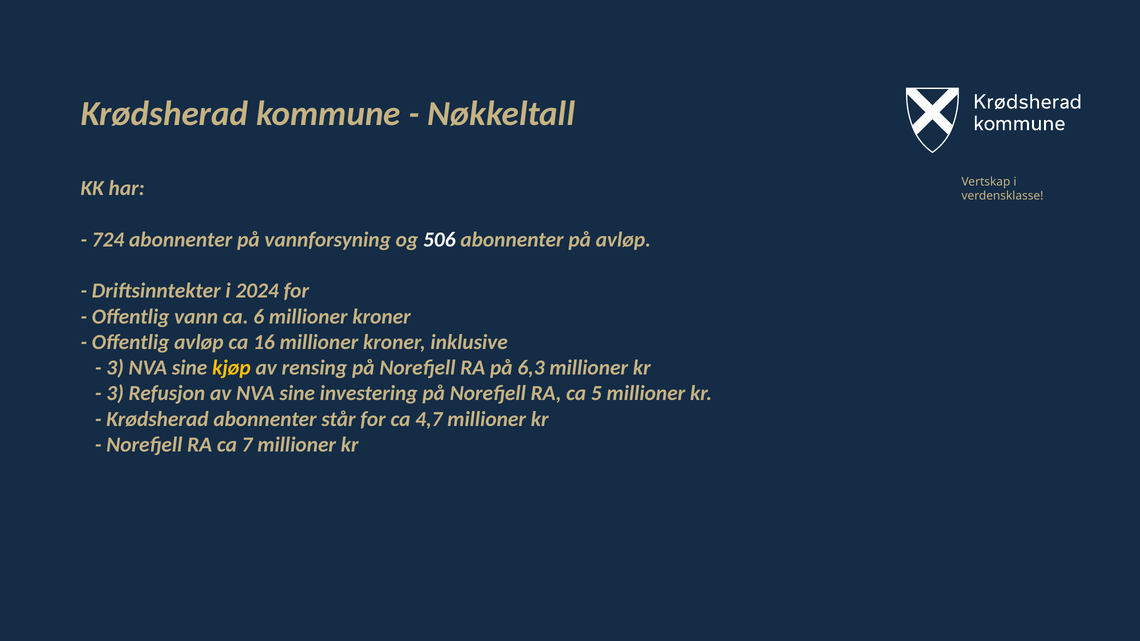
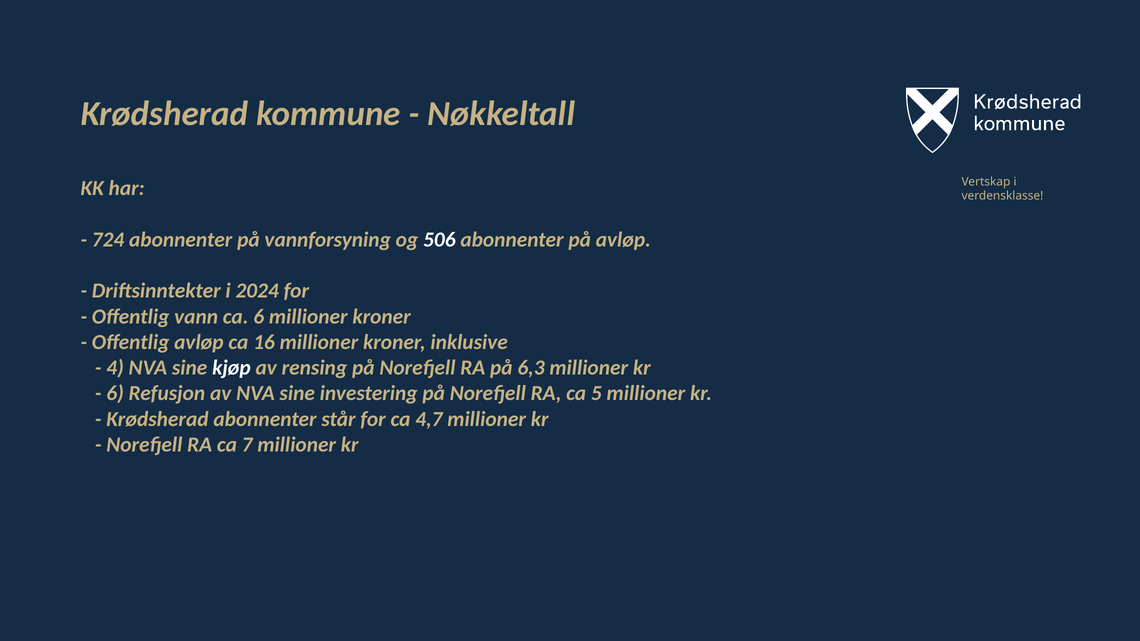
3 at (115, 368): 3 -> 4
kjøp colour: yellow -> white
3 at (115, 394): 3 -> 6
